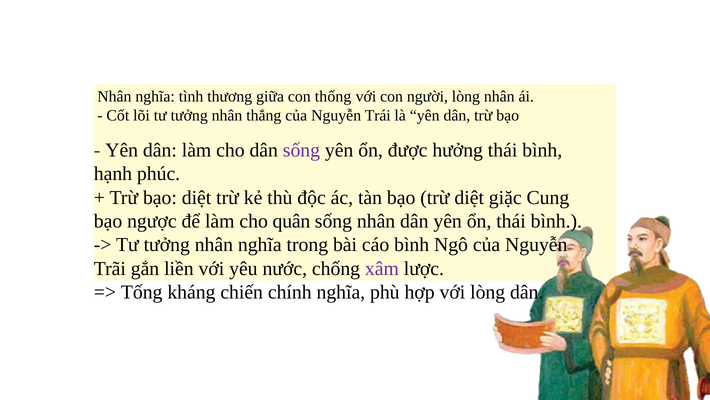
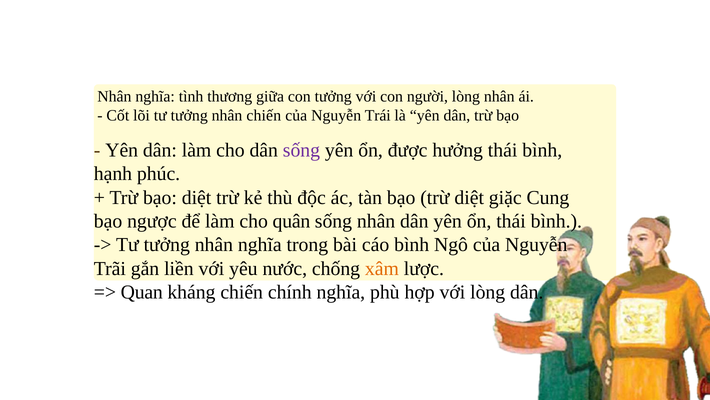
con thống: thống -> tưởng
nhân thắng: thắng -> chiến
xâm colour: purple -> orange
Tống: Tống -> Quan
